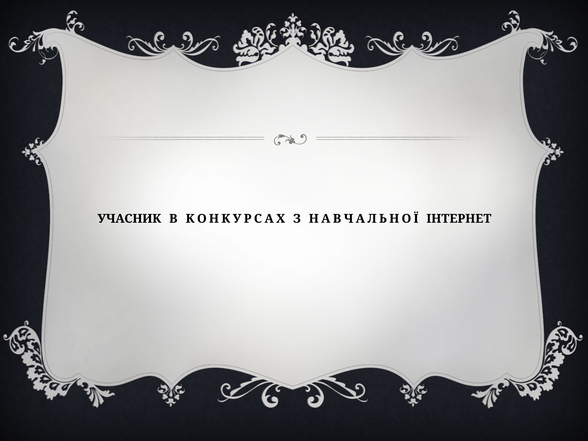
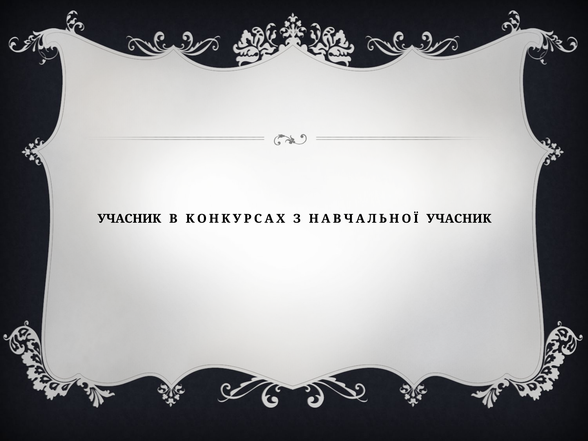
НАВЧАЛЬНОЇ ІНТЕРНЕТ: ІНТЕРНЕТ -> УЧАСНИК
